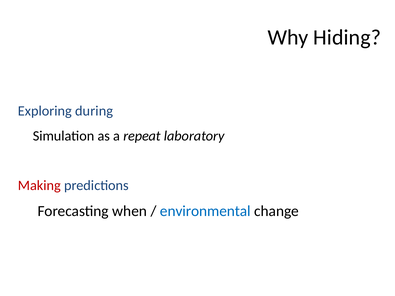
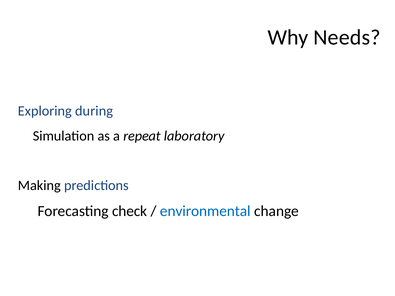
Hiding: Hiding -> Needs
Making colour: red -> black
when: when -> check
